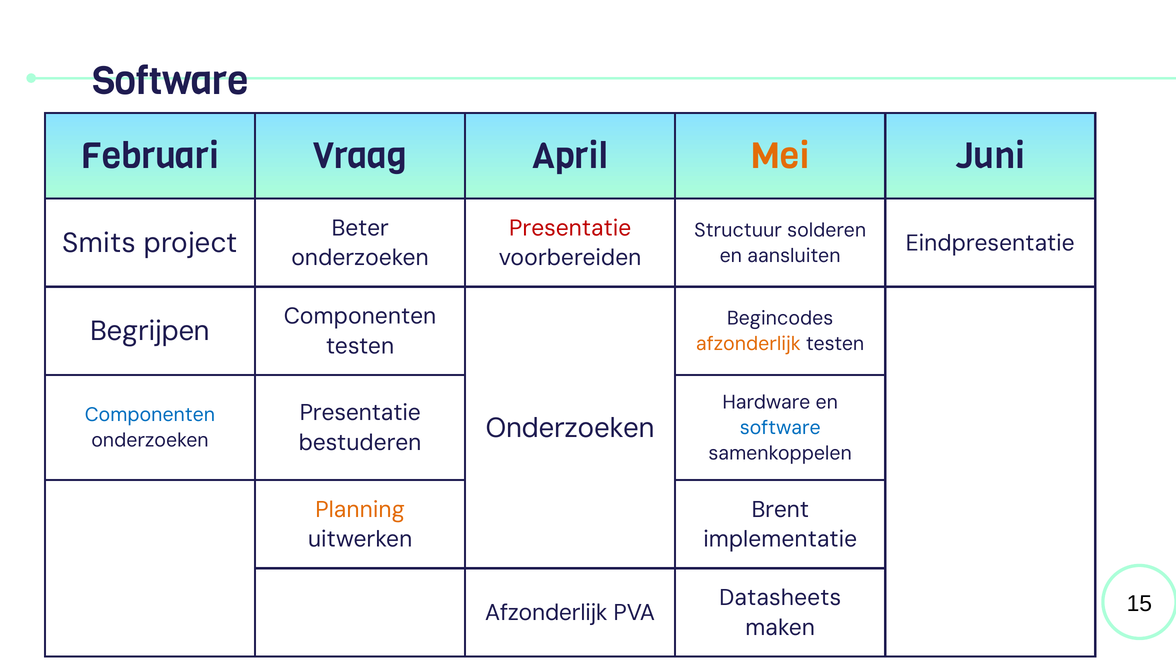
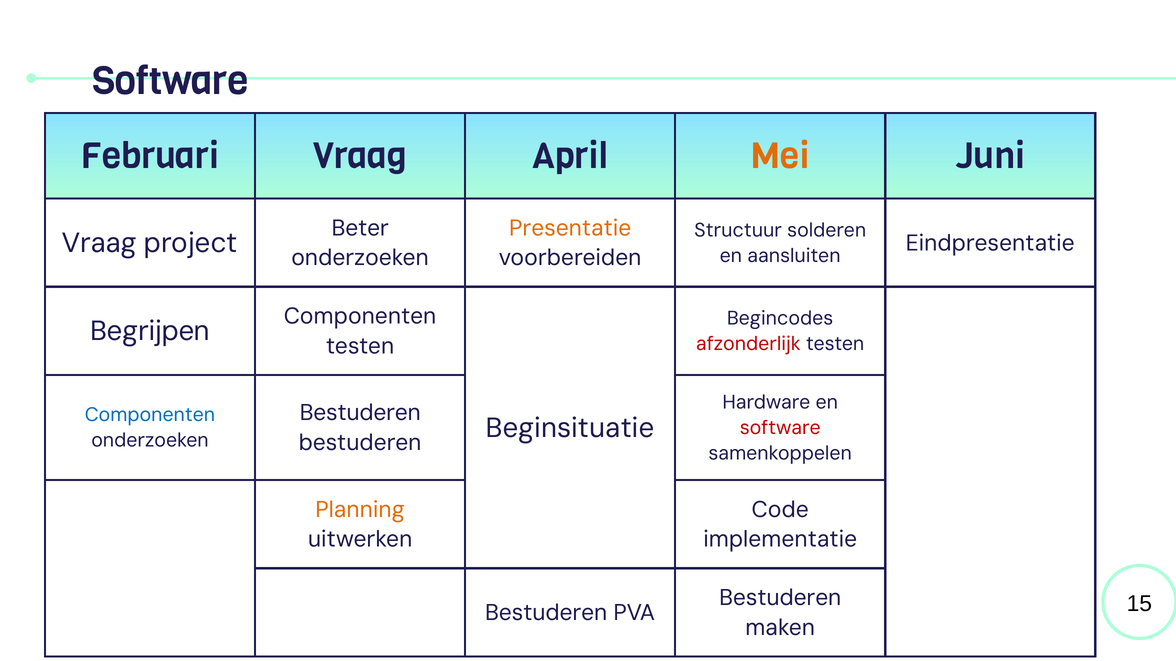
Presentatie at (570, 228) colour: red -> orange
Smits at (99, 243): Smits -> Vraag
afzonderlijk at (748, 344) colour: orange -> red
Presentatie at (360, 413): Presentatie -> Bestuderen
Onderzoeken at (570, 428): Onderzoeken -> Beginsituatie
software at (780, 428) colour: blue -> red
Brent: Brent -> Code
Datasheets at (780, 598): Datasheets -> Bestuderen
Afzonderlijk at (546, 613): Afzonderlijk -> Bestuderen
